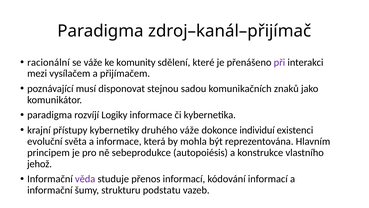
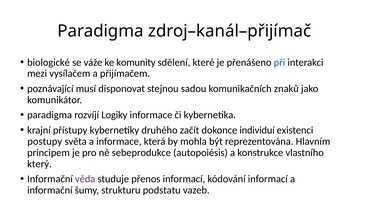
racionální: racionální -> biologické
při colour: purple -> blue
druhého váže: váže -> začít
evoluční: evoluční -> postupy
jehož: jehož -> který
